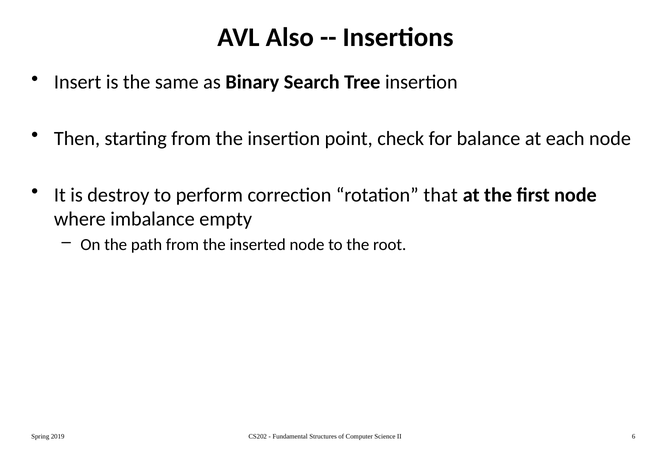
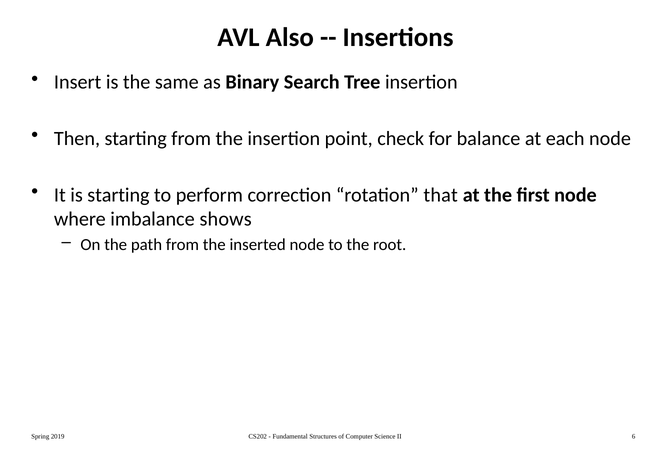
is destroy: destroy -> starting
empty: empty -> shows
